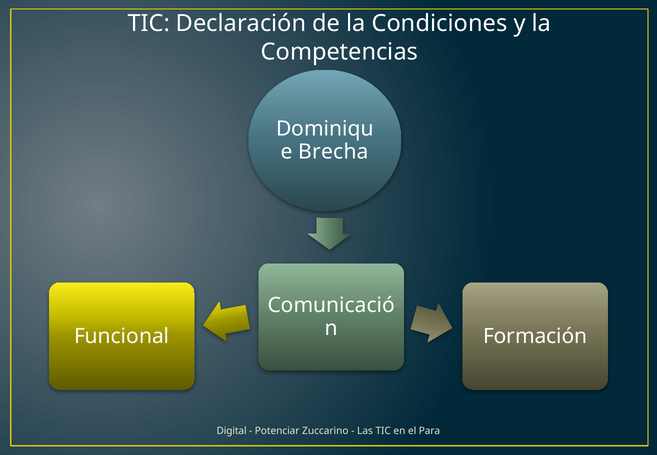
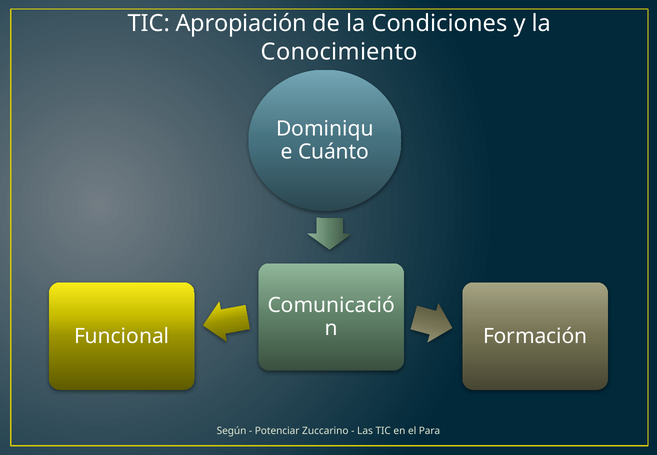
Declaración: Declaración -> Apropiación
Competencias: Competencias -> Conocimiento
Brecha: Brecha -> Cuánto
Digital: Digital -> Según
